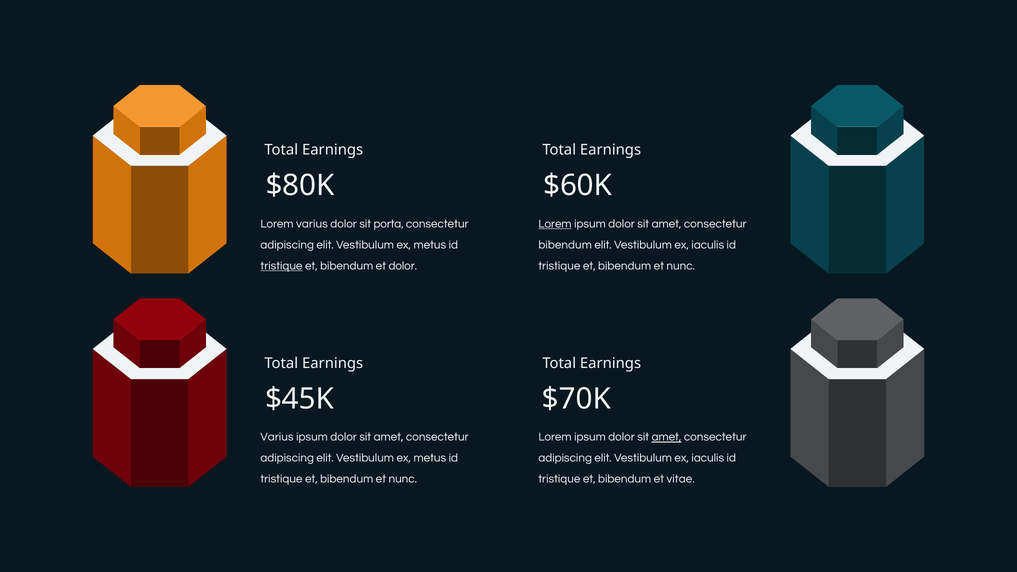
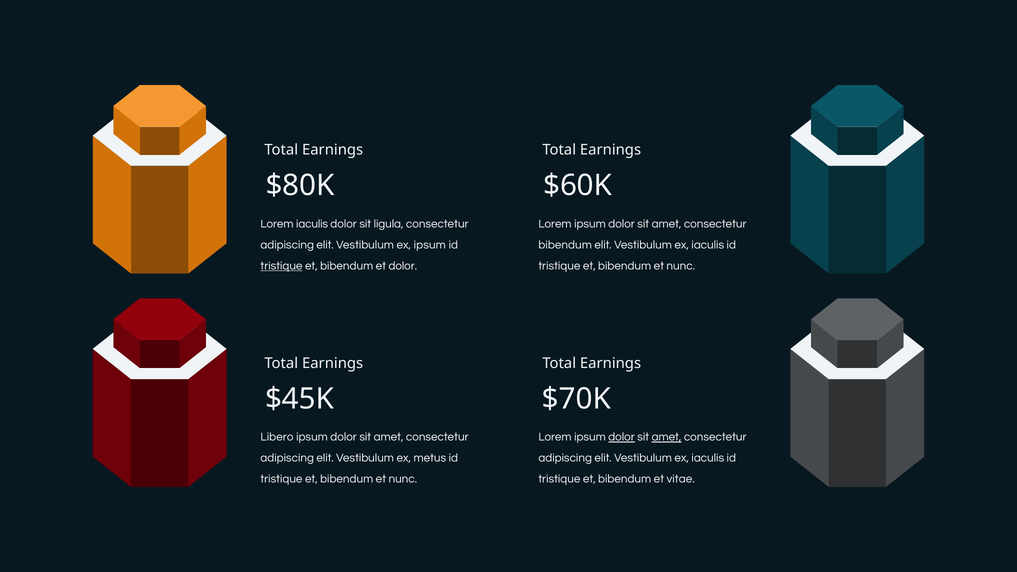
Lorem varius: varius -> iaculis
porta: porta -> ligula
Lorem at (555, 224) underline: present -> none
metus at (430, 245): metus -> ipsum
Varius at (277, 437): Varius -> Libero
dolor at (622, 437) underline: none -> present
